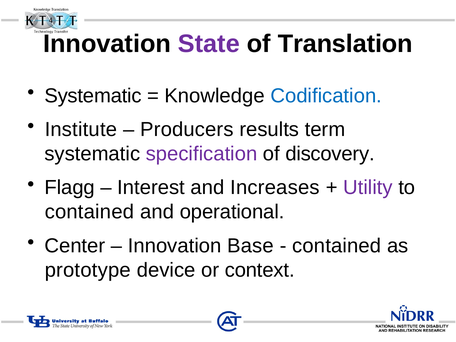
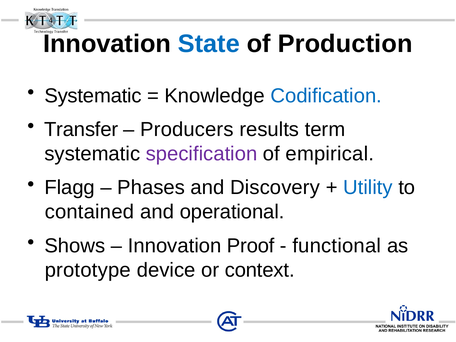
State colour: purple -> blue
Translation: Translation -> Production
Institute: Institute -> Transfer
discovery: discovery -> empirical
Interest: Interest -> Phases
Increases: Increases -> Discovery
Utility colour: purple -> blue
Center: Center -> Shows
Base: Base -> Proof
contained at (337, 246): contained -> functional
